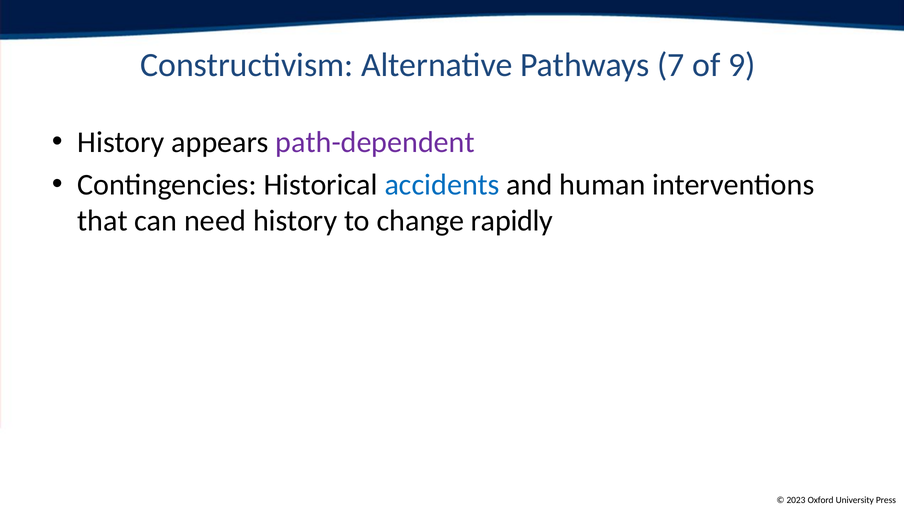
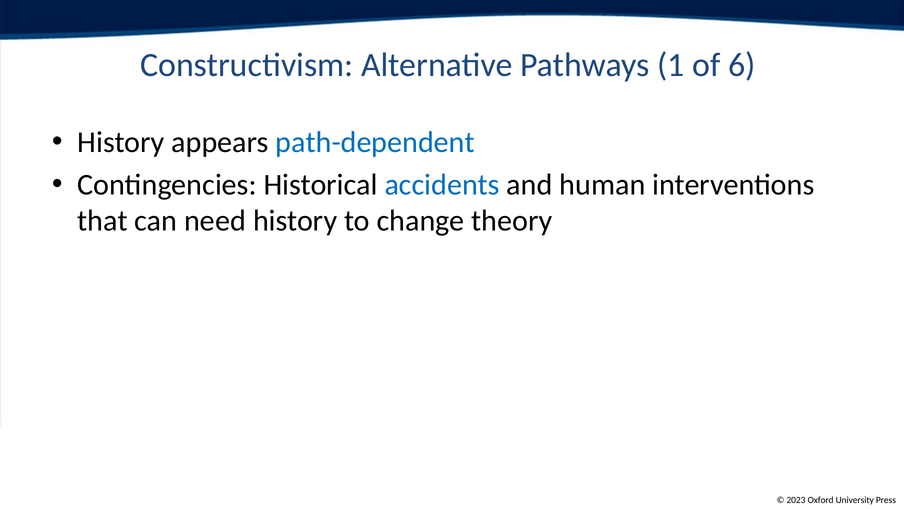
7: 7 -> 1
9: 9 -> 6
path-dependent colour: purple -> blue
rapidly: rapidly -> theory
